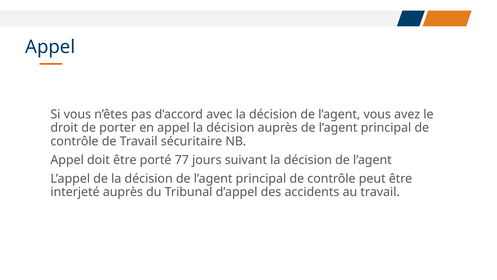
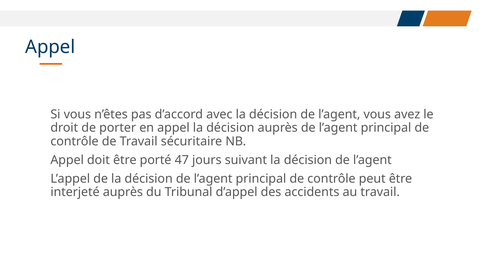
77: 77 -> 47
